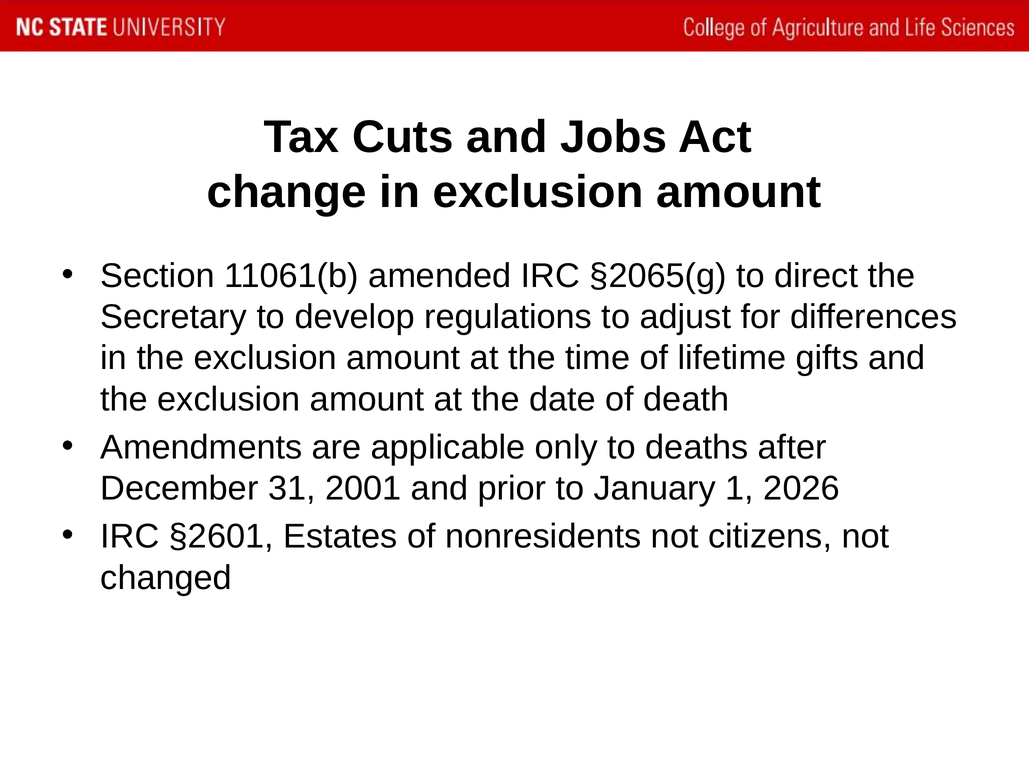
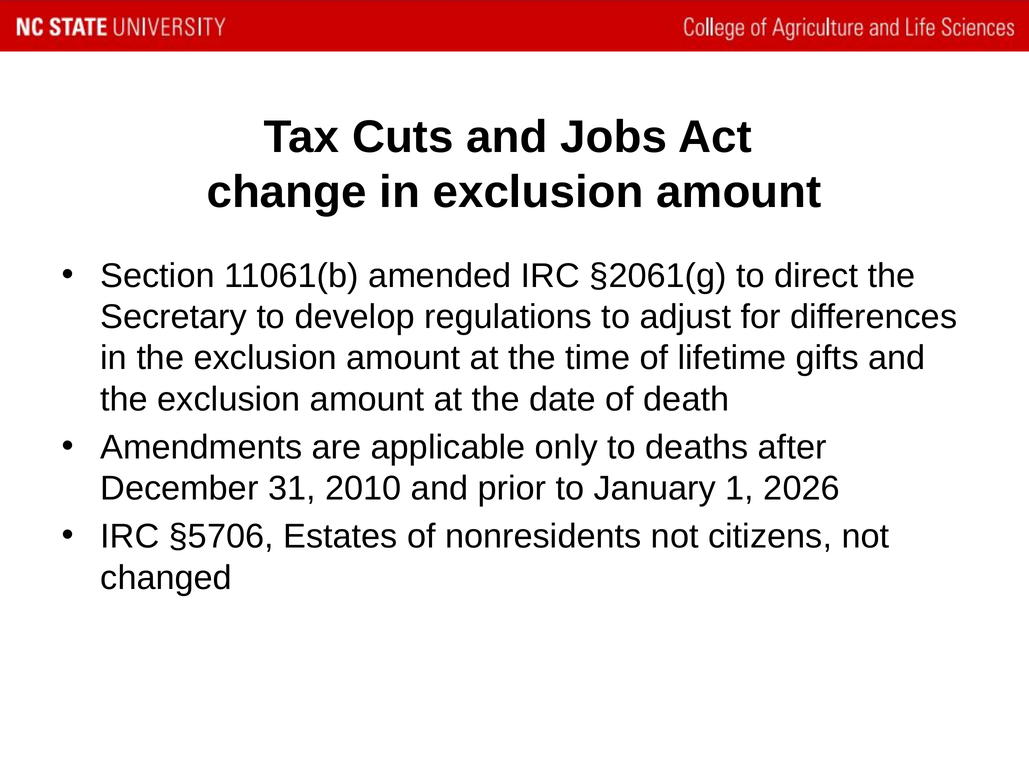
§2065(g: §2065(g -> §2061(g
2001: 2001 -> 2010
§2601: §2601 -> §5706
